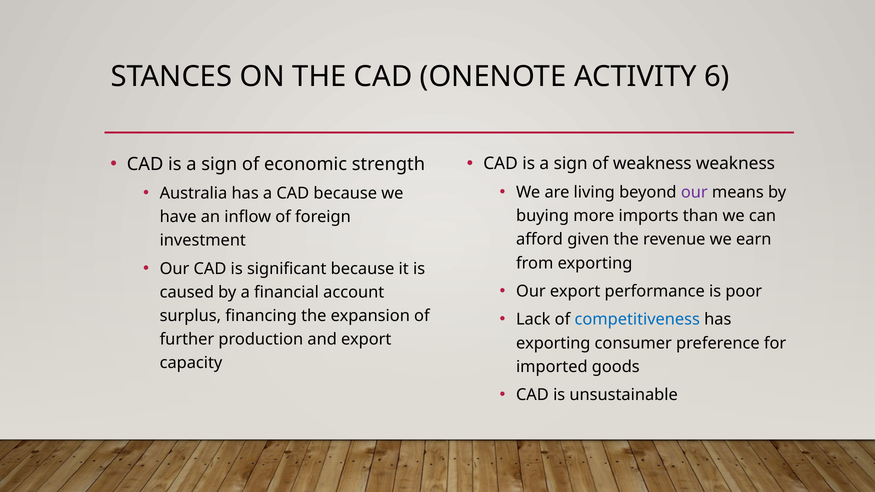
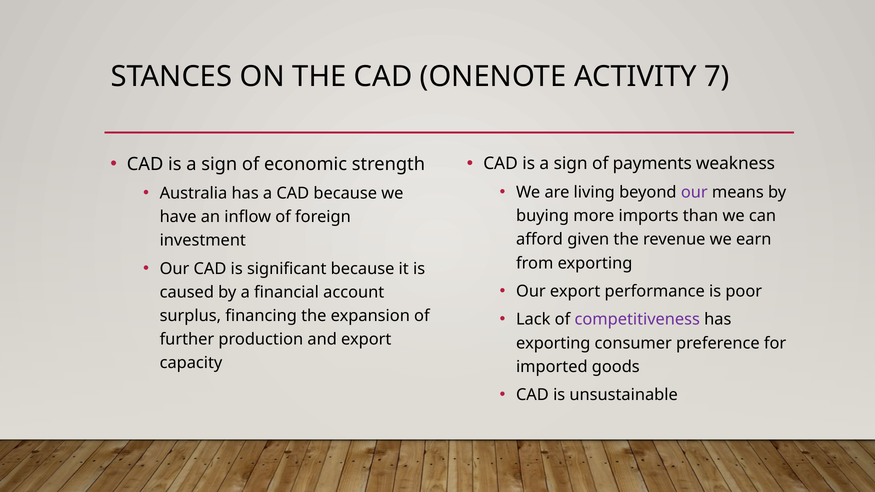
6: 6 -> 7
of weakness: weakness -> payments
competitiveness colour: blue -> purple
